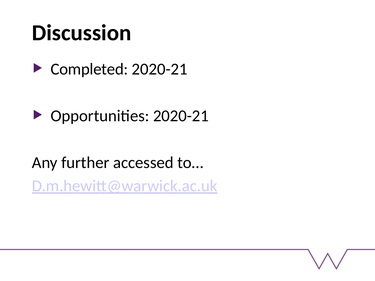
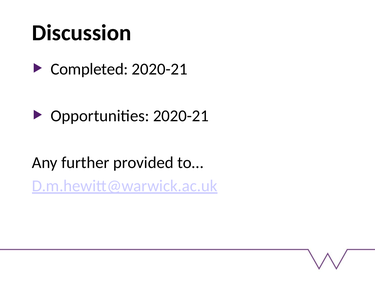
accessed: accessed -> provided
